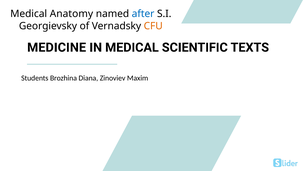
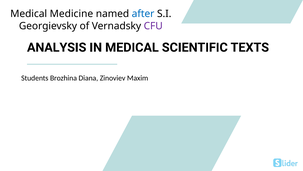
Anatomy: Anatomy -> Medicine
CFU colour: orange -> purple
MEDICINE: MEDICINE -> ANALYSIS
